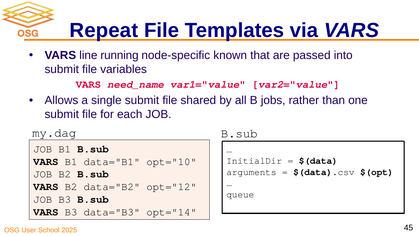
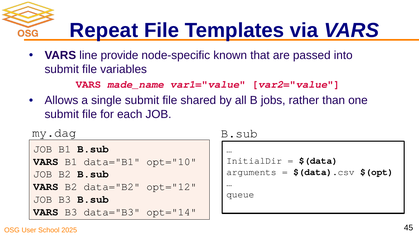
running: running -> provide
need_name: need_name -> made_name
